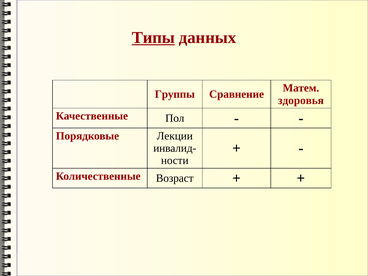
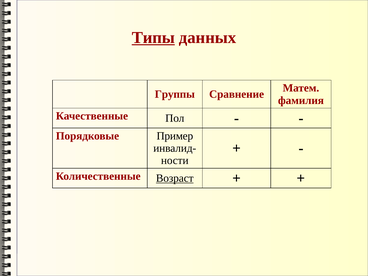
здоровья: здоровья -> фамилия
Лекции: Лекции -> Пример
Возраст underline: none -> present
